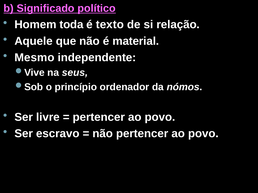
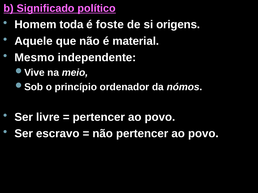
texto: texto -> foste
relação: relação -> origens
seus: seus -> meio
